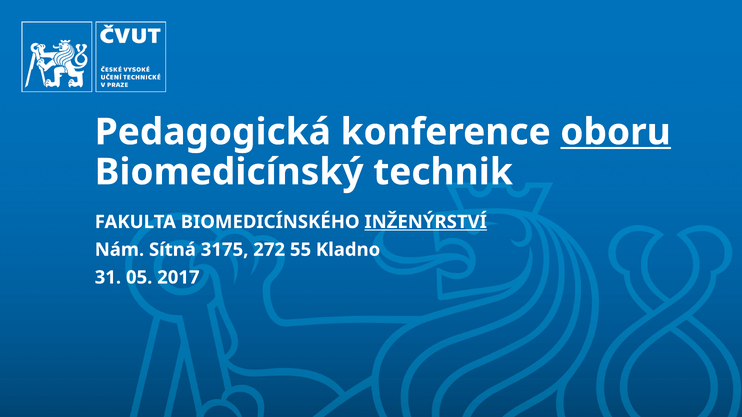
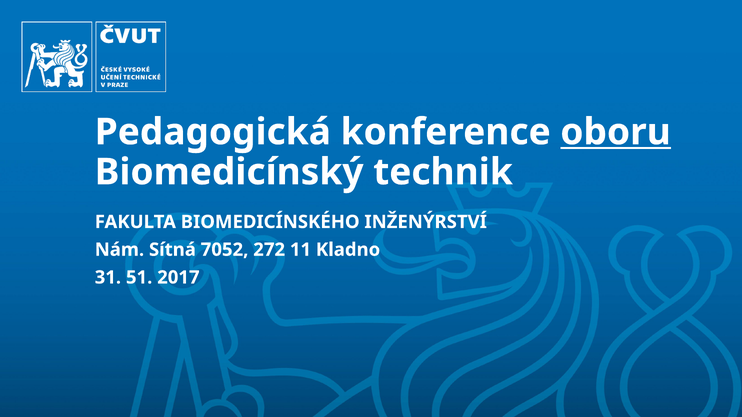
INŽENÝRSTVÍ underline: present -> none
3175: 3175 -> 7052
55: 55 -> 11
05: 05 -> 51
